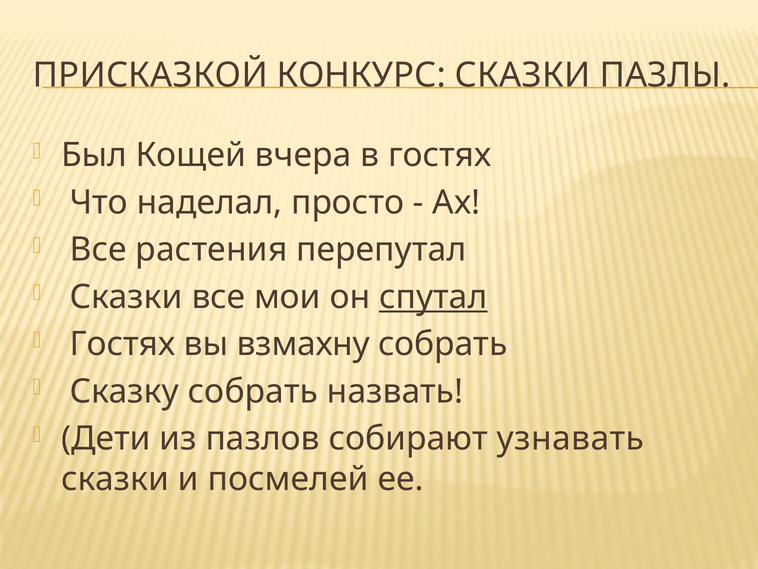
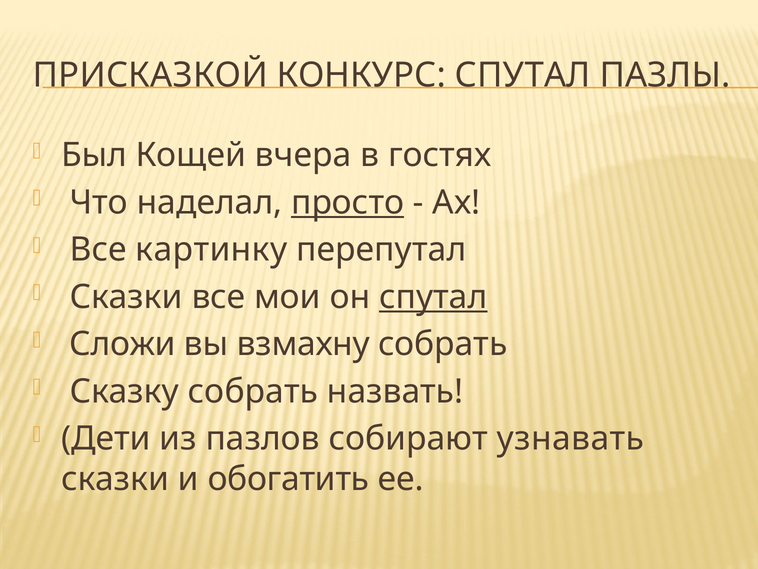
КОНКУРС СКАЗКИ: СКАЗКИ -> СПУТАЛ
просто underline: none -> present
растения: растения -> картинку
Гостях at (123, 344): Гостях -> Сложи
посмелей: посмелей -> обогатить
